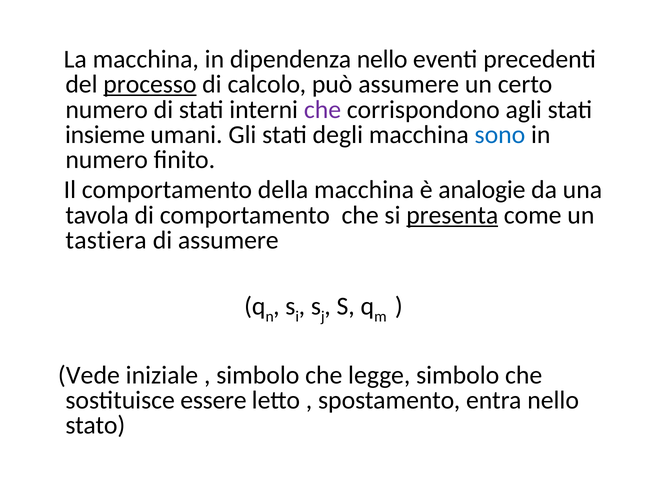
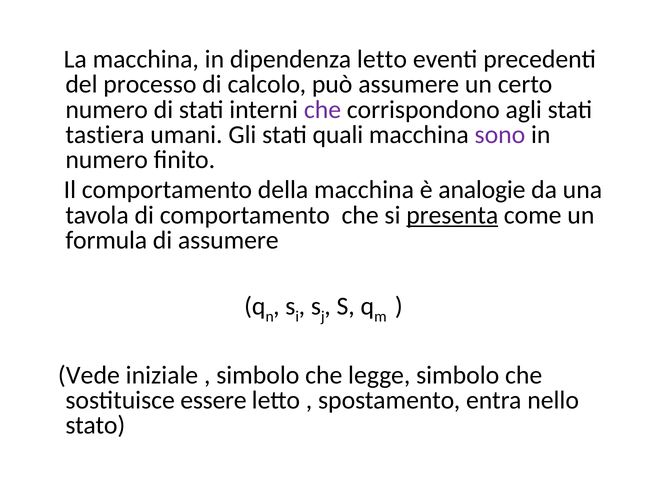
dipendenza nello: nello -> letto
processo underline: present -> none
insieme: insieme -> tastiera
degli: degli -> quali
sono colour: blue -> purple
tastiera: tastiera -> formula
